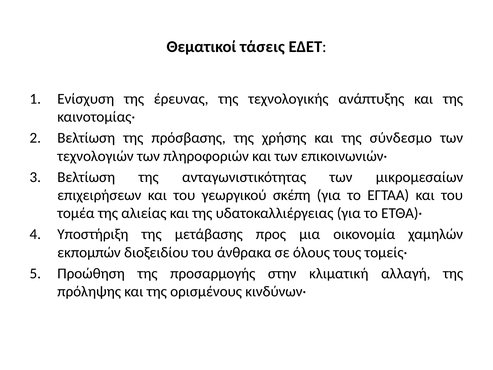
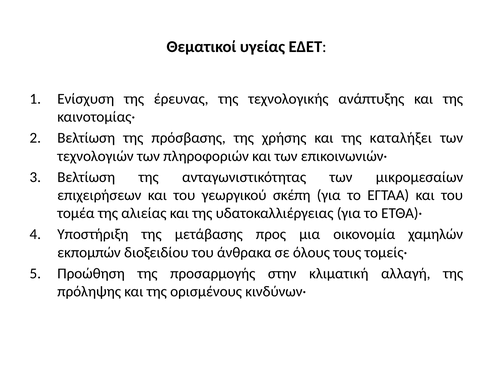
τάσεις: τάσεις -> υγείας
σύνδεσμο: σύνδεσμο -> καταλήξει
